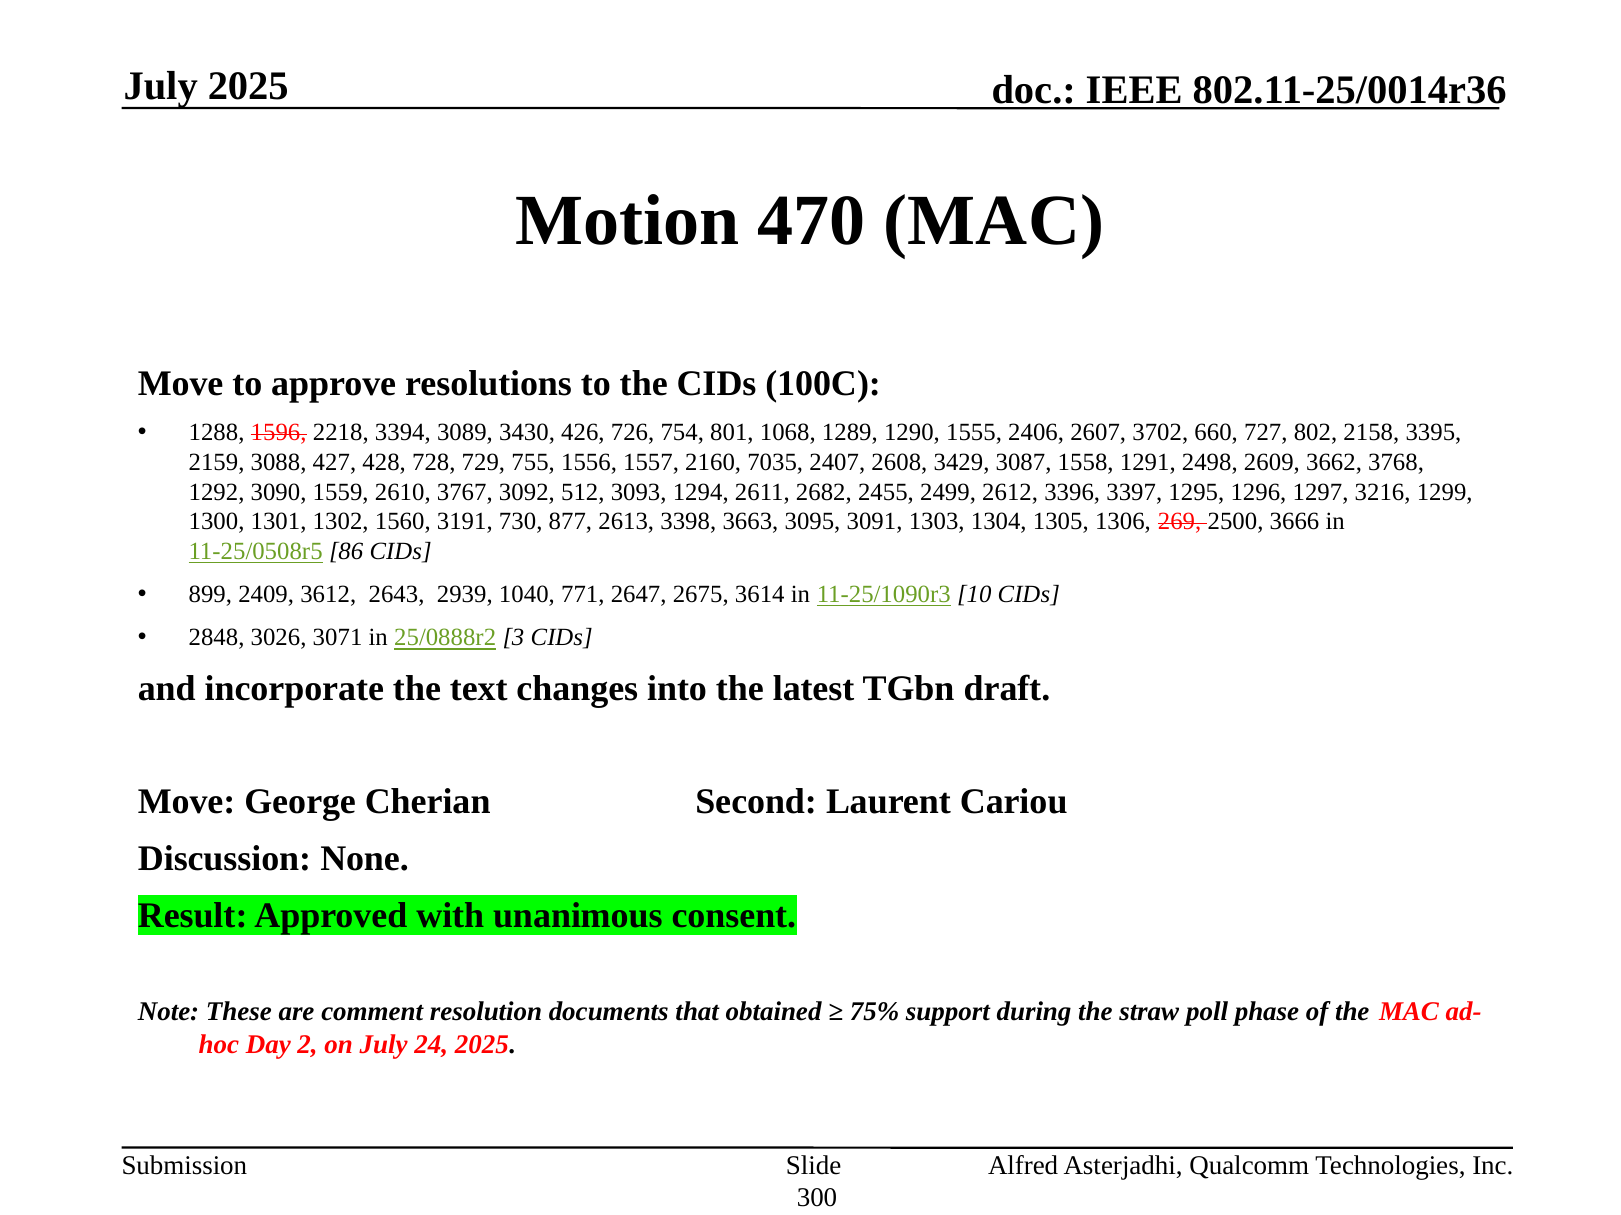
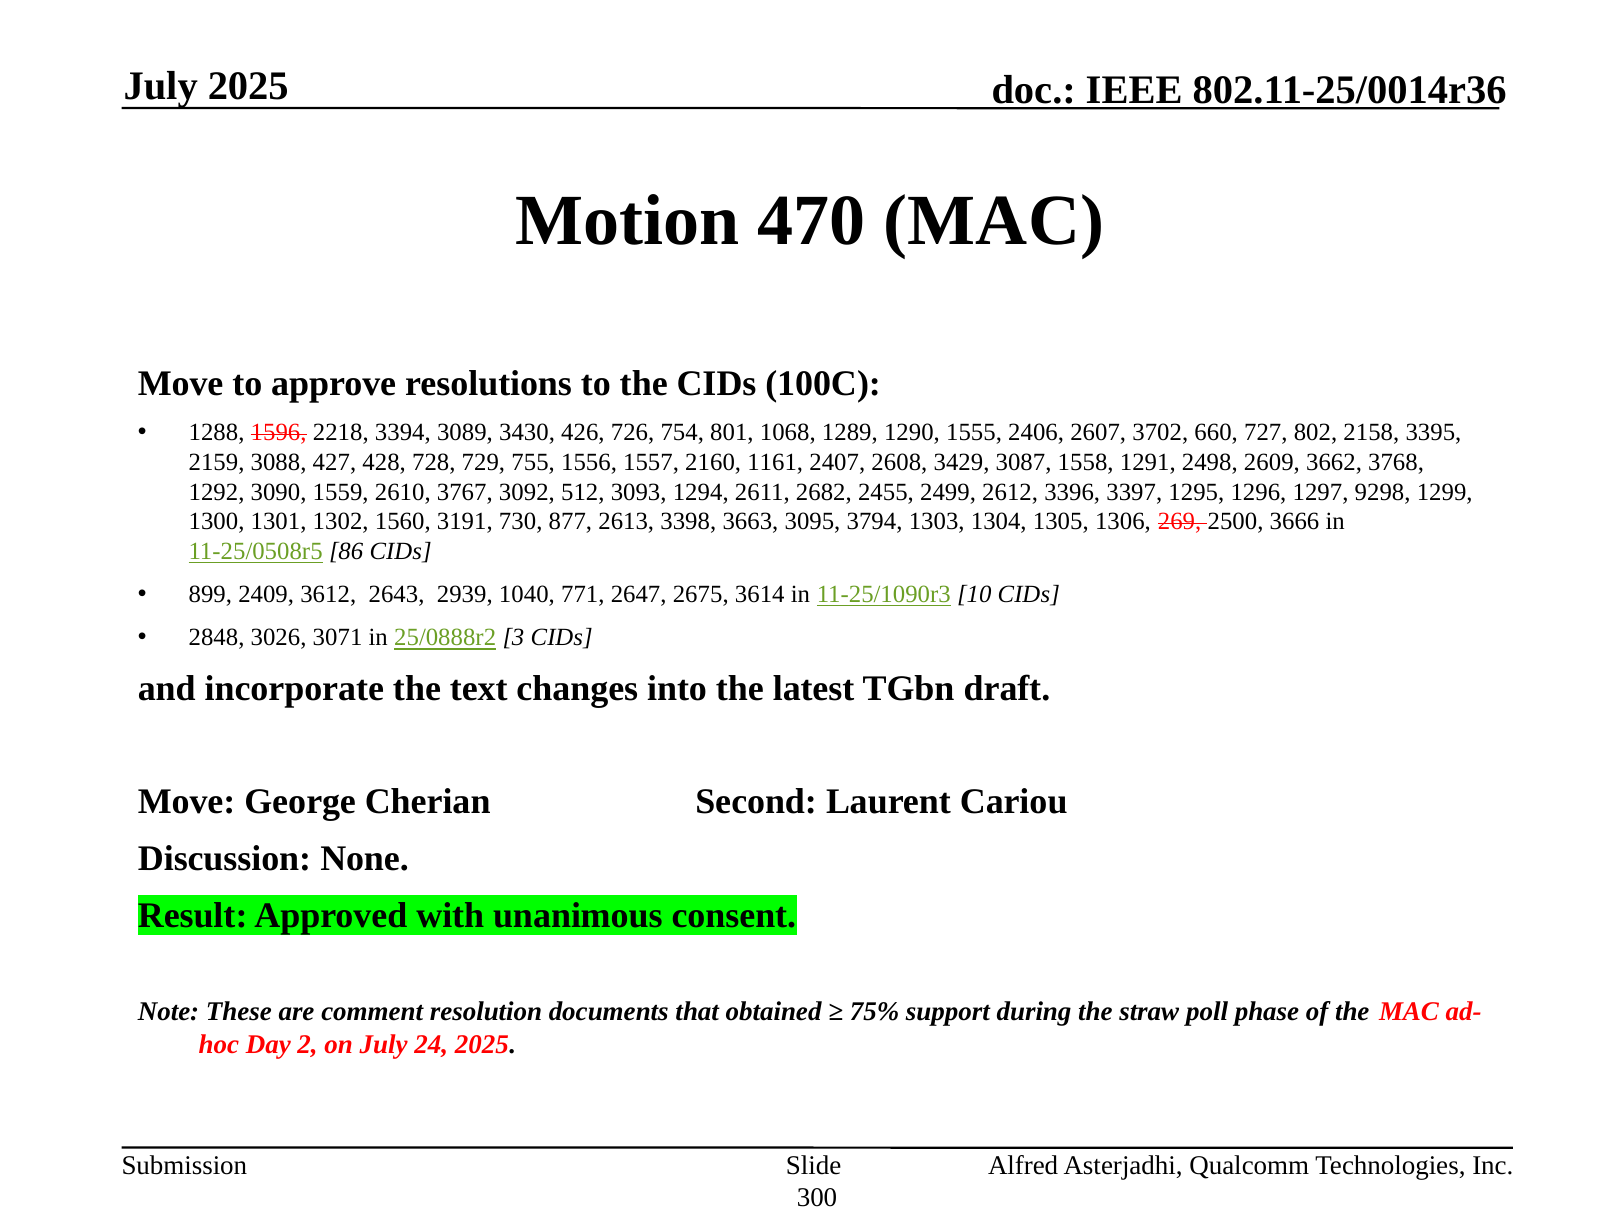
7035: 7035 -> 1161
3216: 3216 -> 9298
3091: 3091 -> 3794
